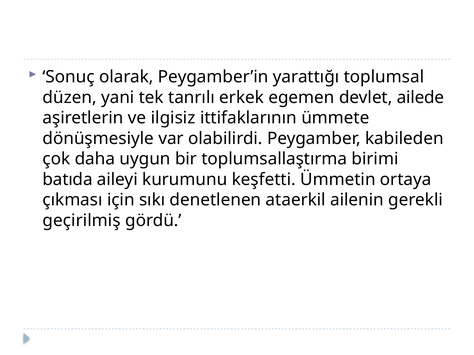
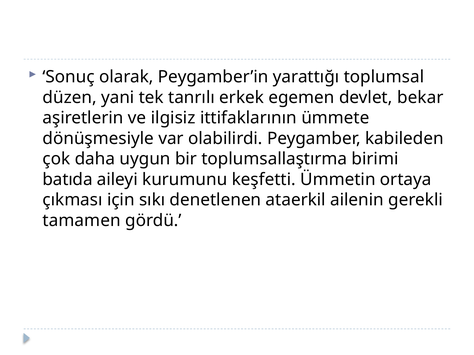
ailede: ailede -> bekar
geçirilmiş: geçirilmiş -> tamamen
